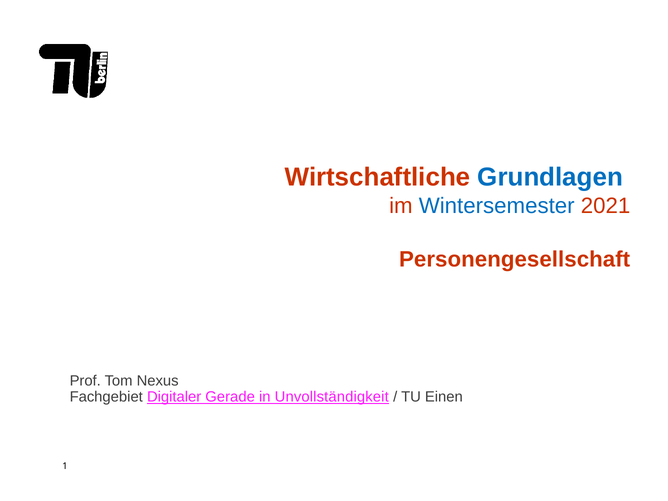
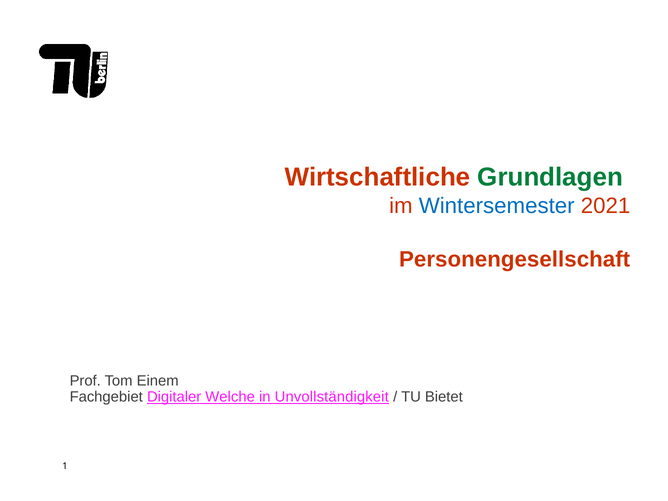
Grundlagen colour: blue -> green
Nexus: Nexus -> Einem
Gerade: Gerade -> Welche
Einen: Einen -> Bietet
